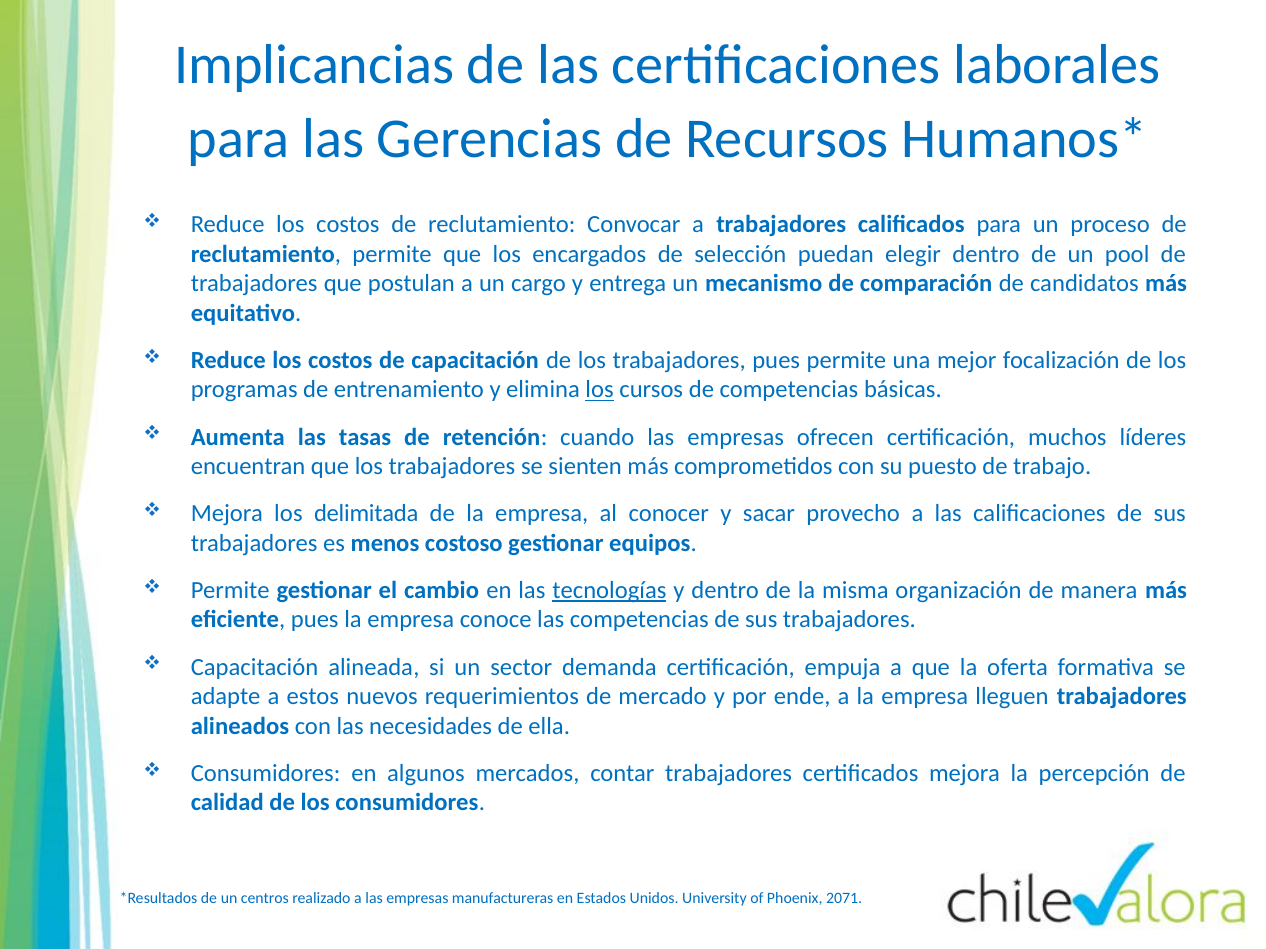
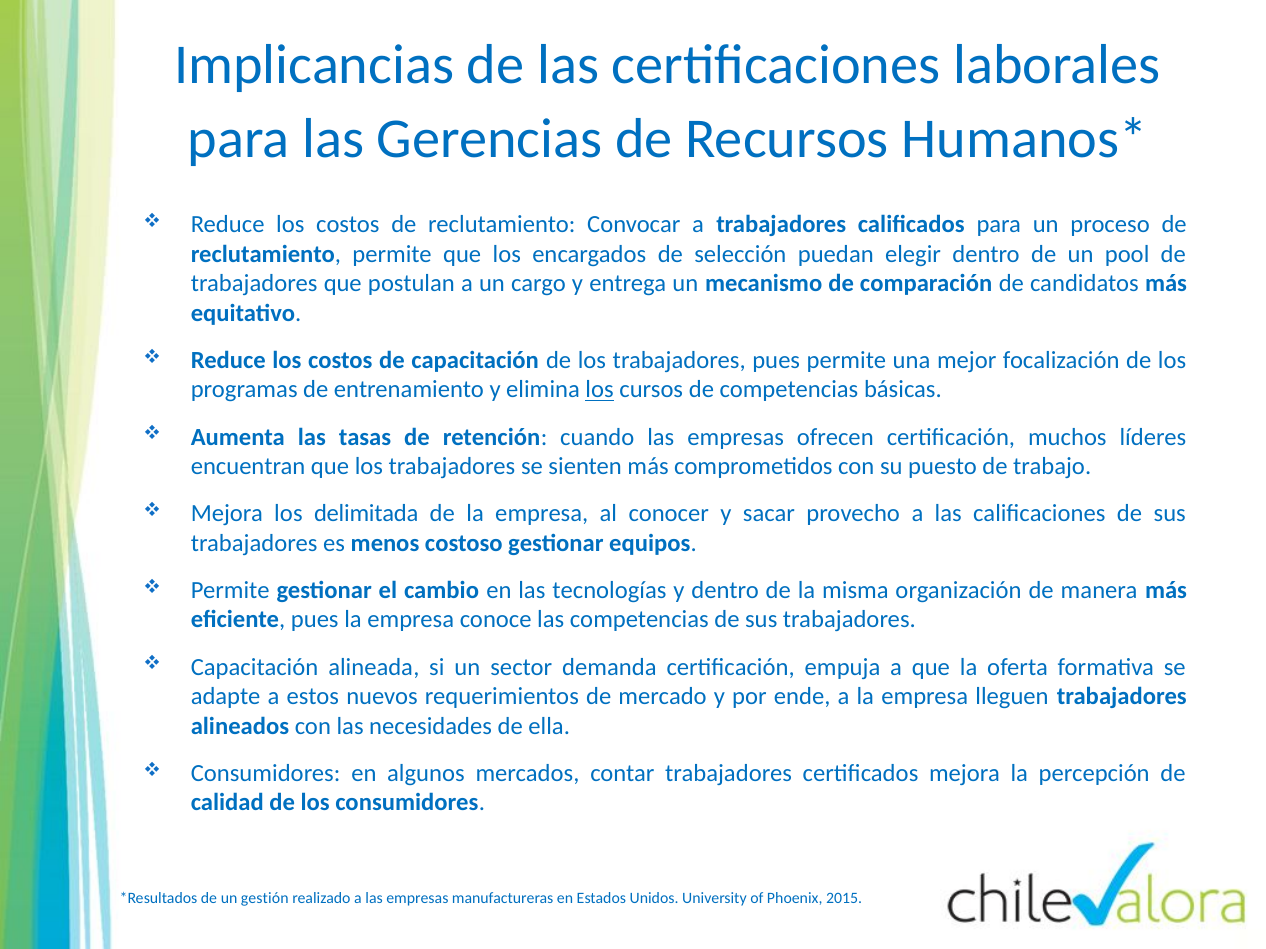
tecnologías underline: present -> none
centros: centros -> gestión
2071: 2071 -> 2015
